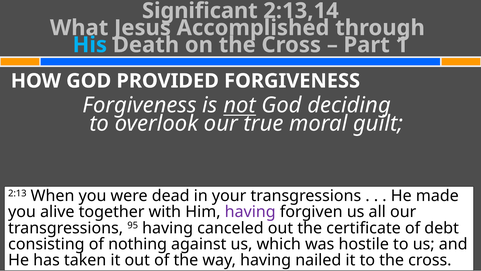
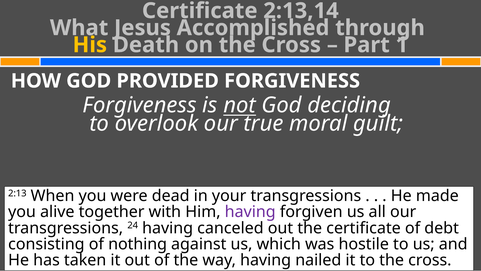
Significant at (200, 11): Significant -> Certificate
His colour: light blue -> yellow
95: 95 -> 24
